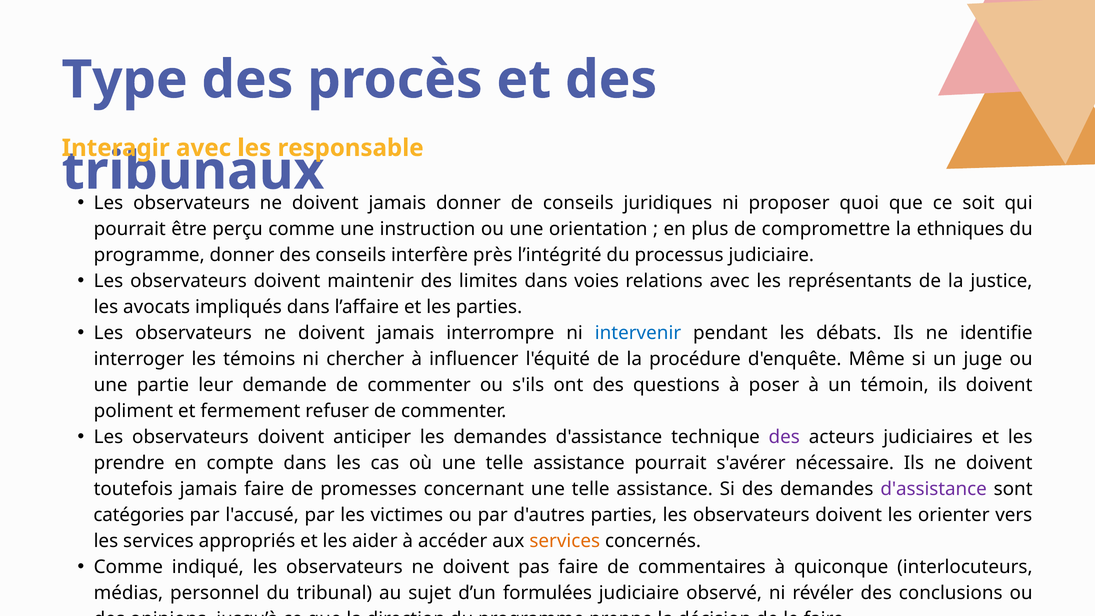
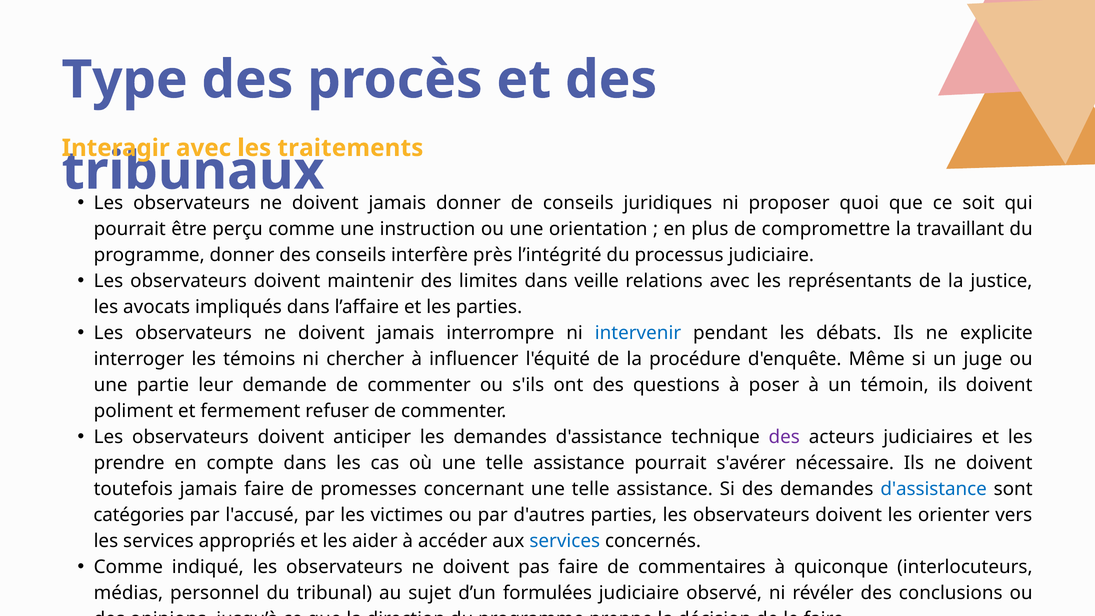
responsable: responsable -> traitements
ethniques: ethniques -> travaillant
voies: voies -> veille
identifie: identifie -> explicite
d'assistance at (934, 489) colour: purple -> blue
services at (565, 541) colour: orange -> blue
